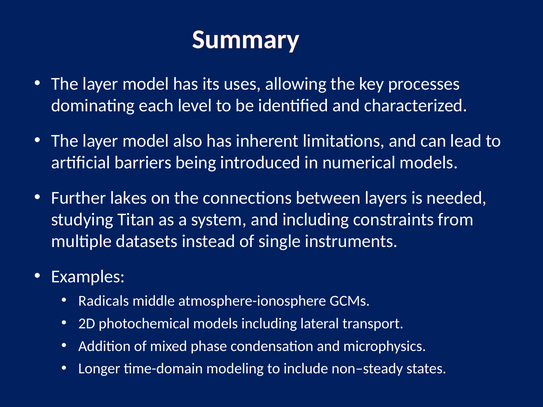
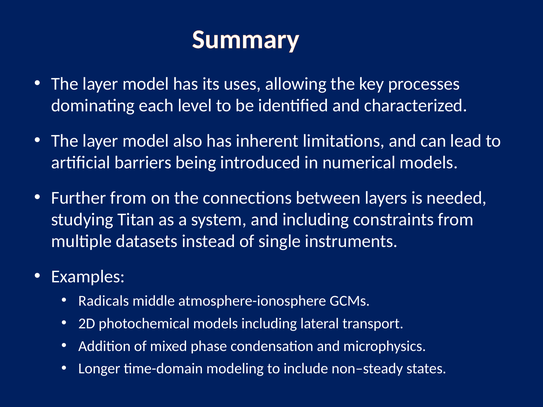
Further lakes: lakes -> from
